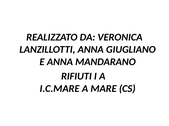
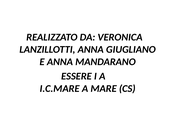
RIFIUTI: RIFIUTI -> ESSERE
